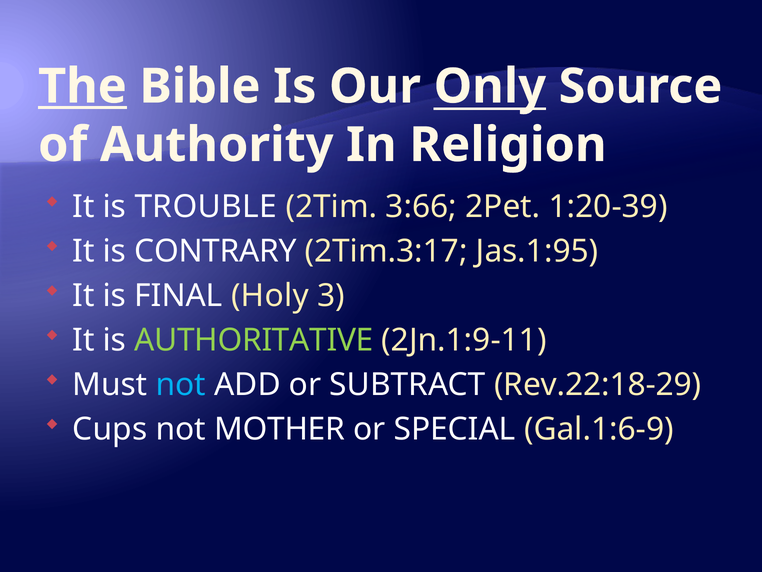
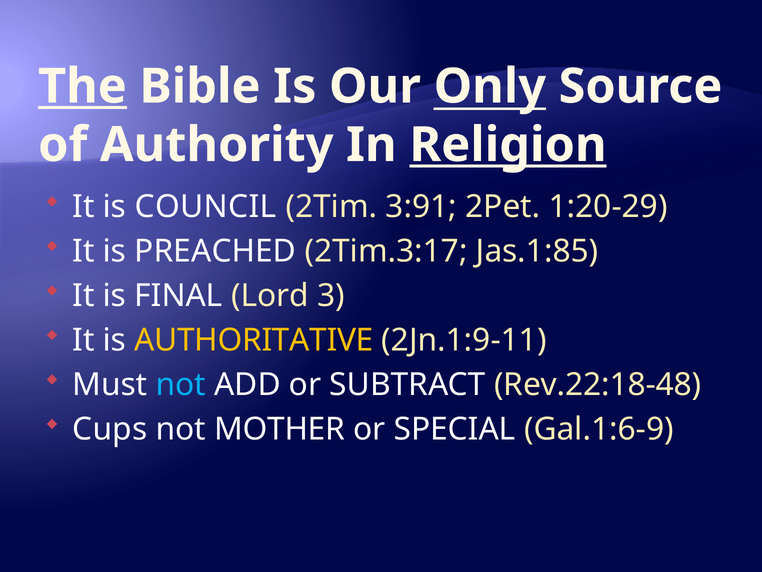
Religion underline: none -> present
TROUBLE: TROUBLE -> COUNCIL
3:66: 3:66 -> 3:91
1:20-39: 1:20-39 -> 1:20-29
CONTRARY: CONTRARY -> PREACHED
Jas.1:95: Jas.1:95 -> Jas.1:85
Holy: Holy -> Lord
AUTHORITATIVE colour: light green -> yellow
Rev.22:18-29: Rev.22:18-29 -> Rev.22:18-48
